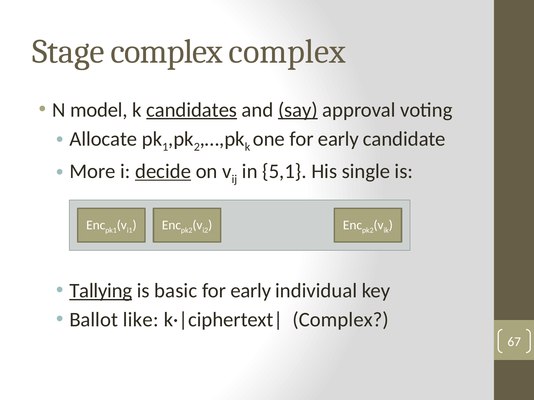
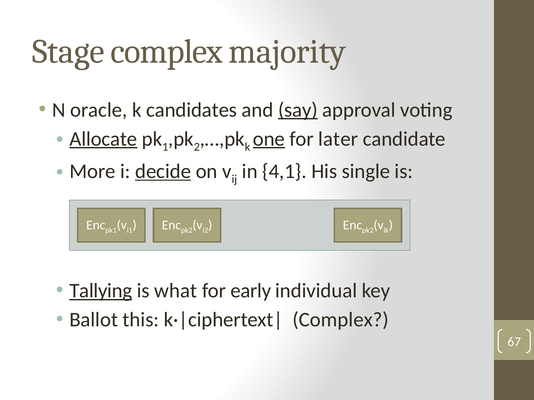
complex complex: complex -> majority
model: model -> oracle
candidates underline: present -> none
Allocate underline: none -> present
one underline: none -> present
early at (338, 139): early -> later
5,1: 5,1 -> 4,1
basic: basic -> what
like: like -> this
